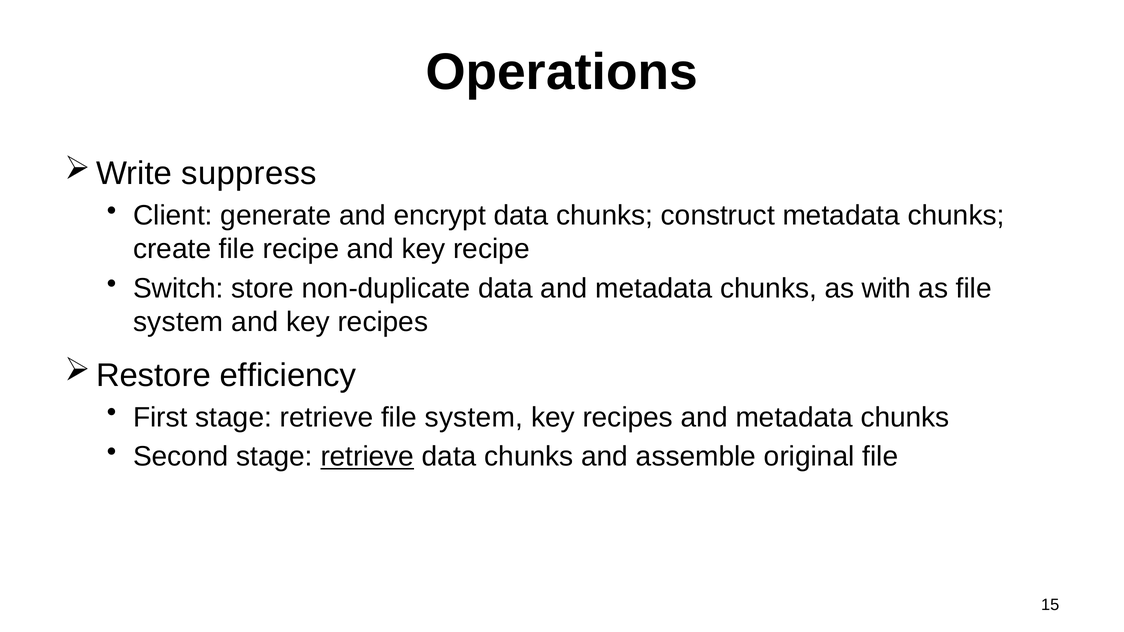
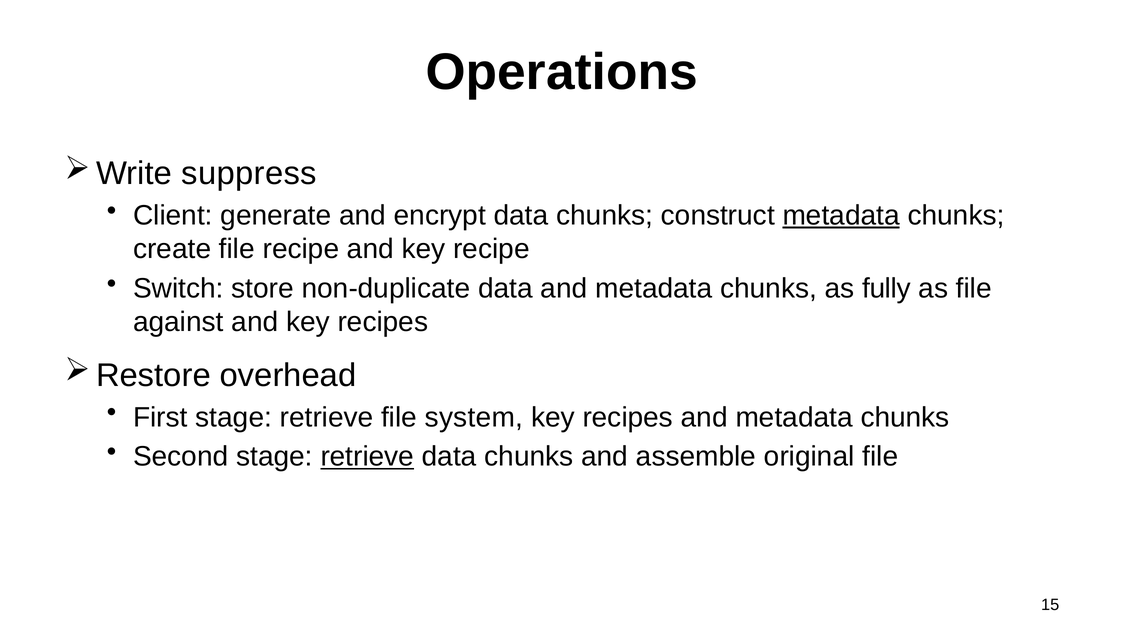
metadata at (841, 216) underline: none -> present
with: with -> fully
system at (178, 322): system -> against
efficiency: efficiency -> overhead
